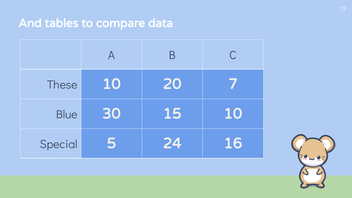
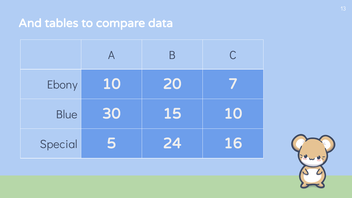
These: These -> Ebony
